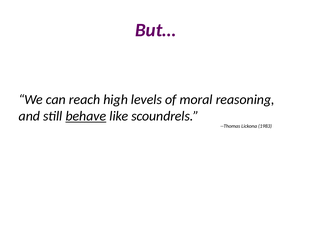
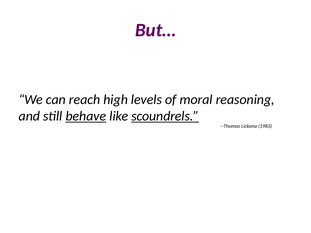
scoundrels underline: none -> present
